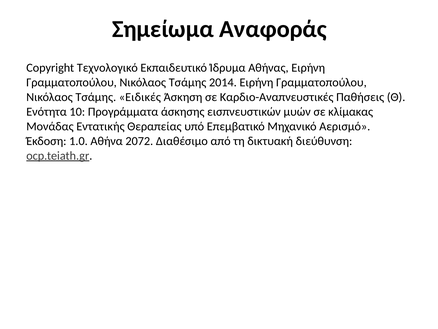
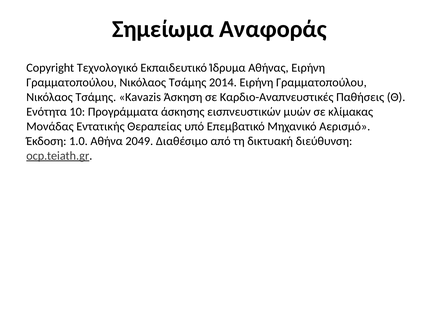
Ειδικές: Ειδικές -> Kavazis
2072: 2072 -> 2049
